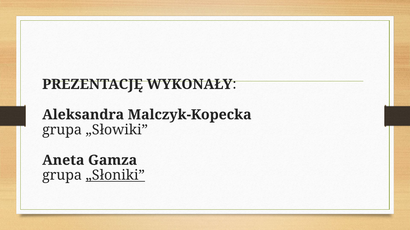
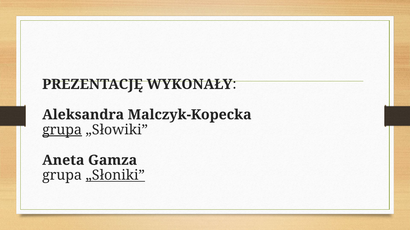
grupa at (62, 130) underline: none -> present
